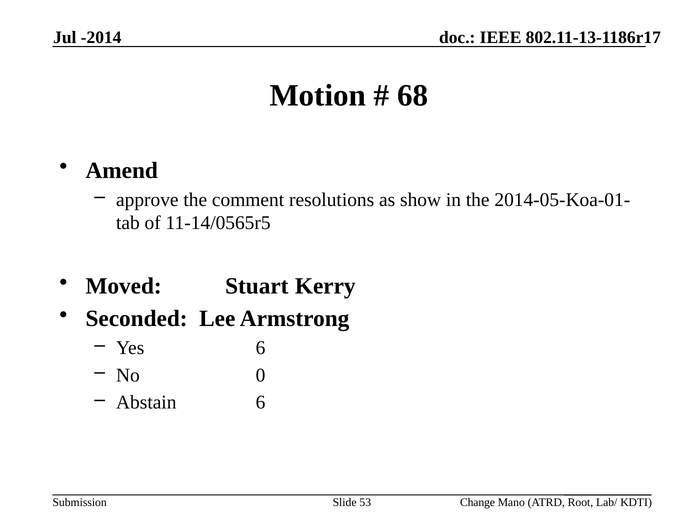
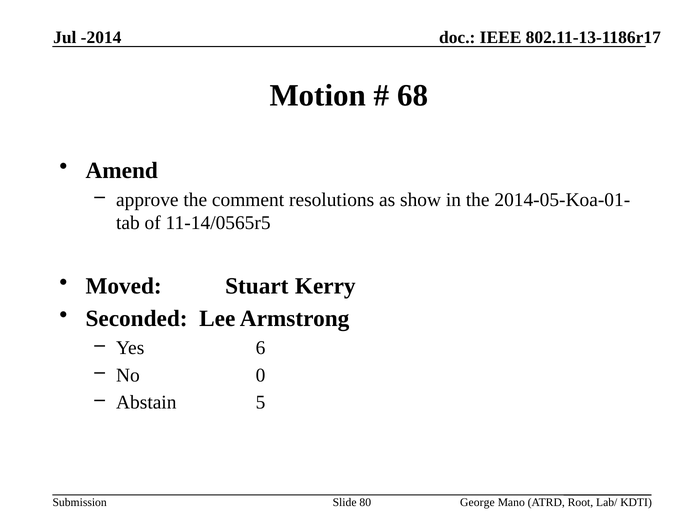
Abstain 6: 6 -> 5
53: 53 -> 80
Change: Change -> George
